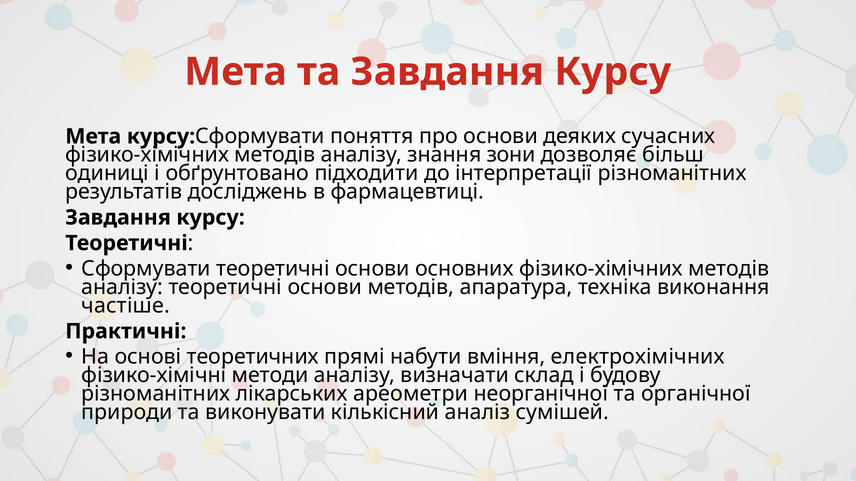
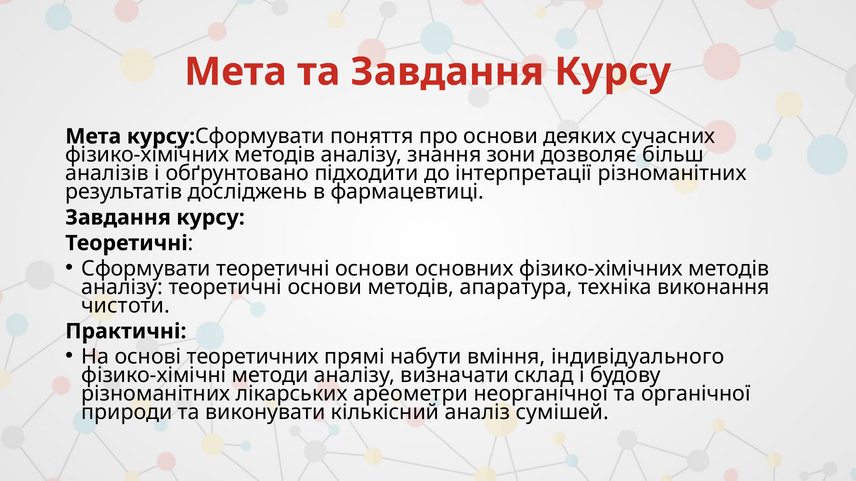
одиниці: одиниці -> аналізів
частіше: частіше -> чистоти
електрохімічних: електрохімічних -> індивідуального
